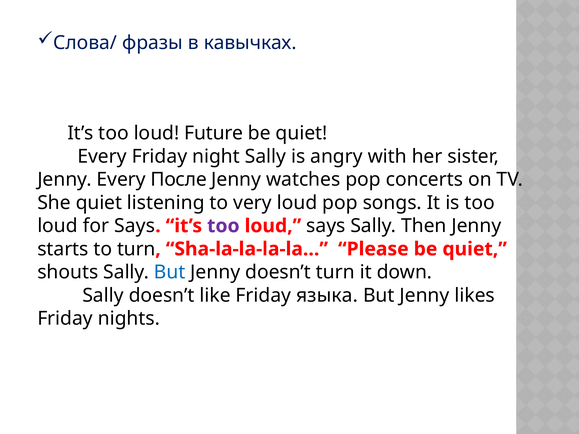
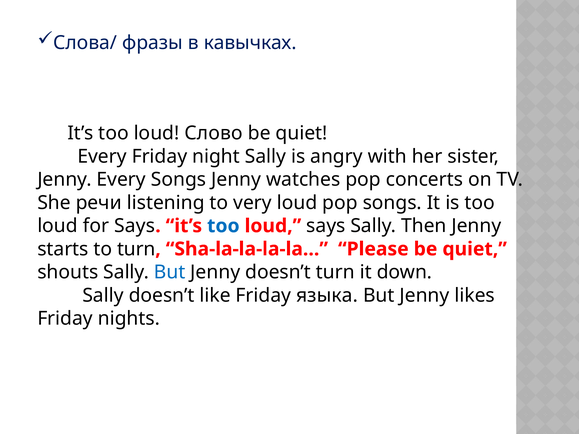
Future: Future -> Слово
Every После: После -> Songs
She quiet: quiet -> речи
too at (223, 226) colour: purple -> blue
